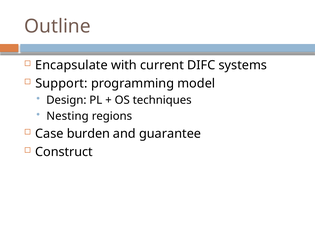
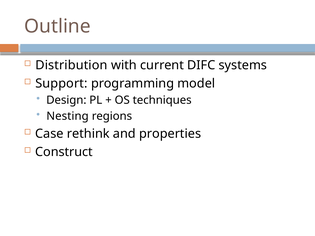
Encapsulate: Encapsulate -> Distribution
burden: burden -> rethink
guarantee: guarantee -> properties
